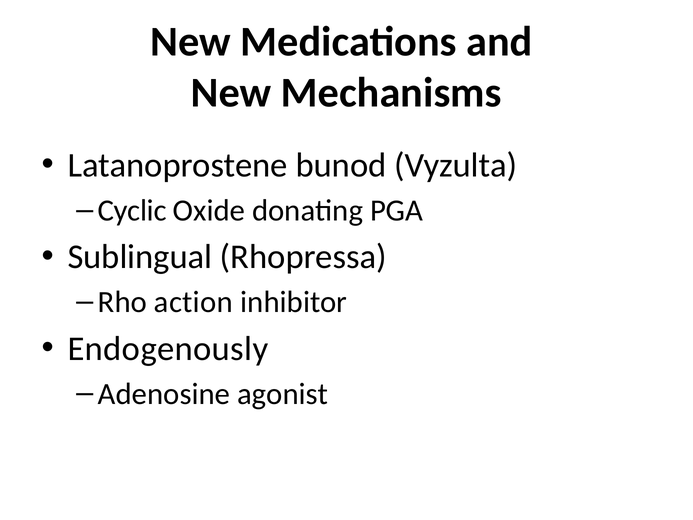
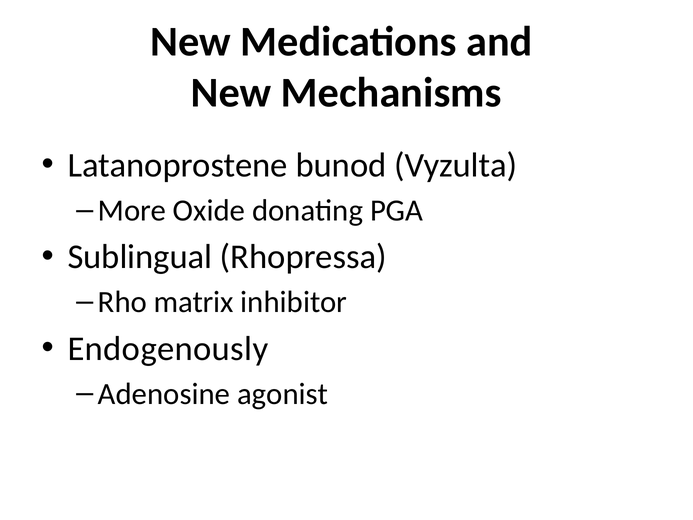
Cyclic: Cyclic -> More
action: action -> matrix
